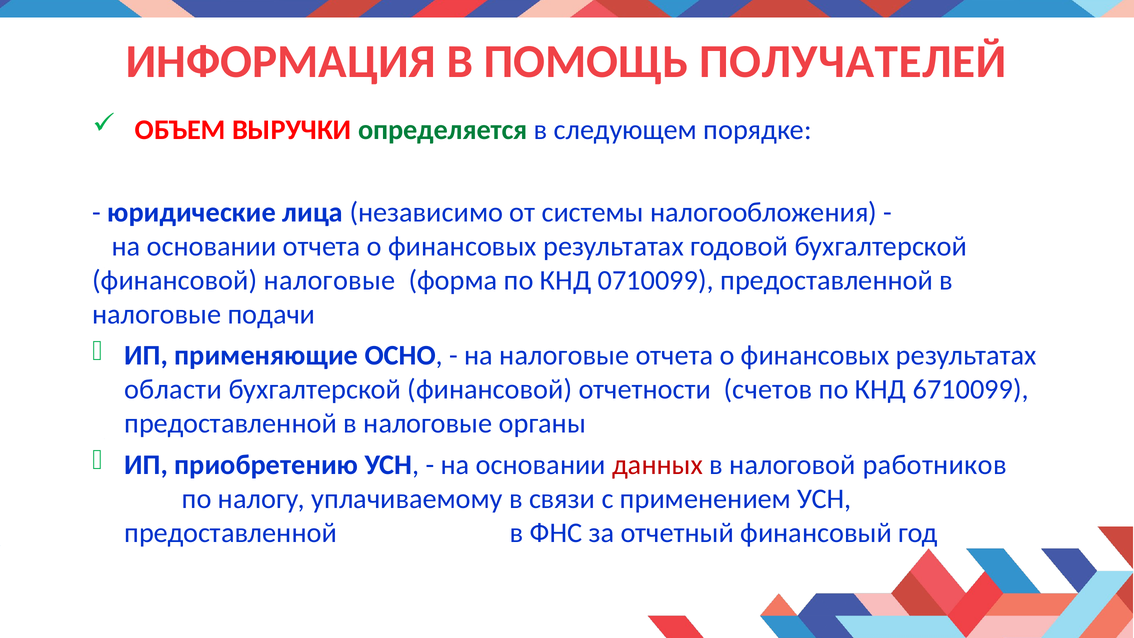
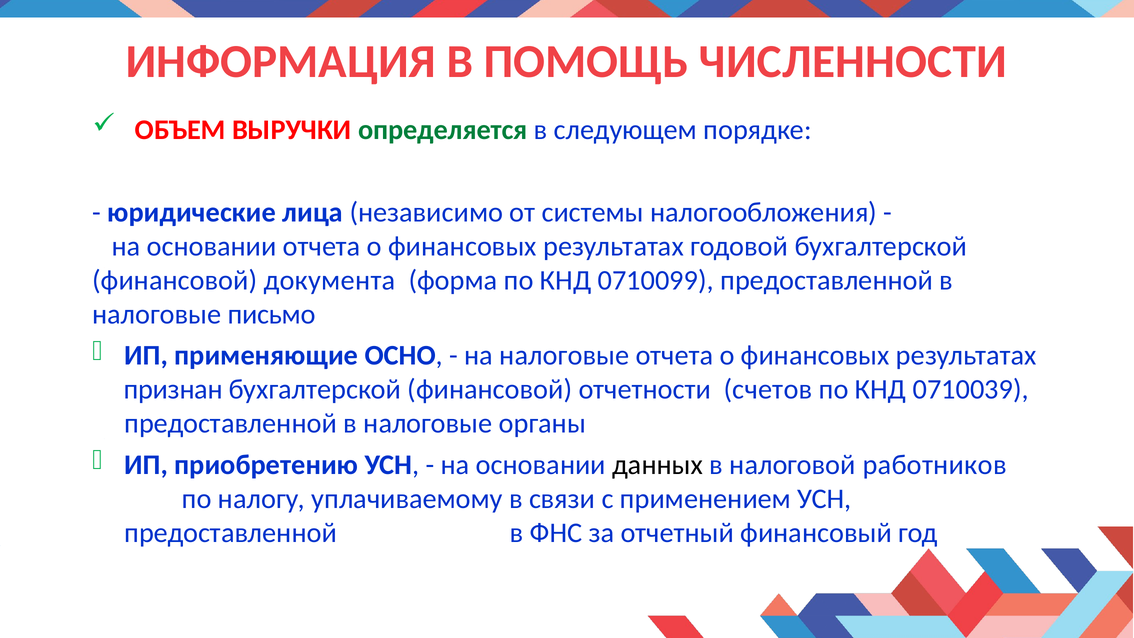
ПОЛУЧАТЕЛЕЙ: ПОЛУЧАТЕЛЕЙ -> ЧИСЛЕННОСТИ
финансовой налоговые: налоговые -> документа
подачи: подачи -> письмо
области: области -> признан
6710099: 6710099 -> 0710039
данных colour: red -> black
